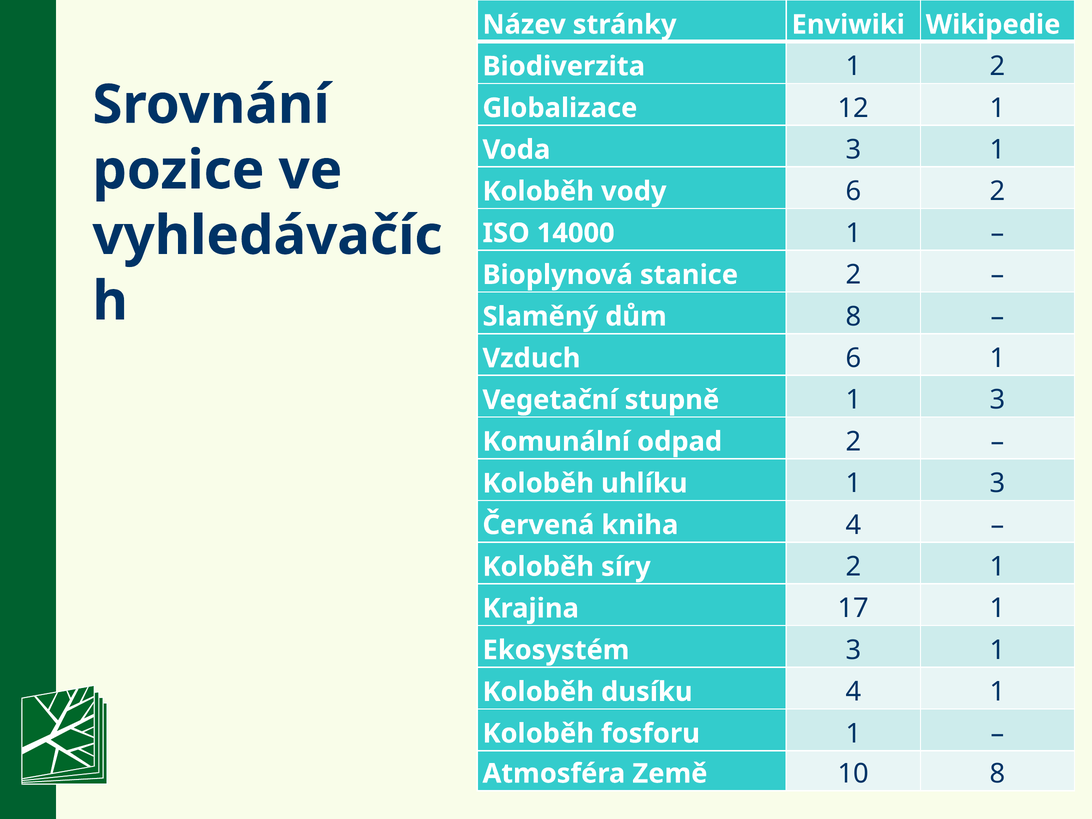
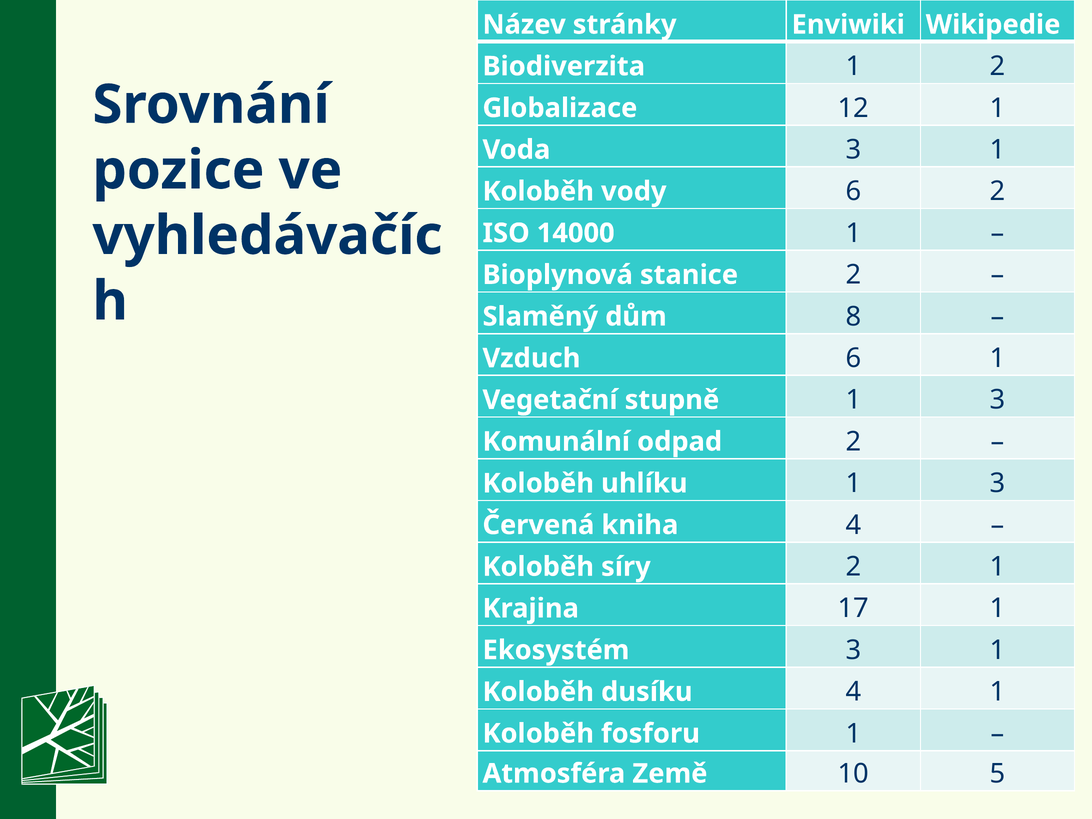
10 8: 8 -> 5
